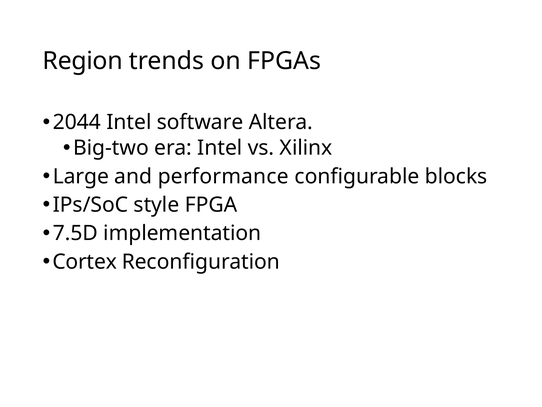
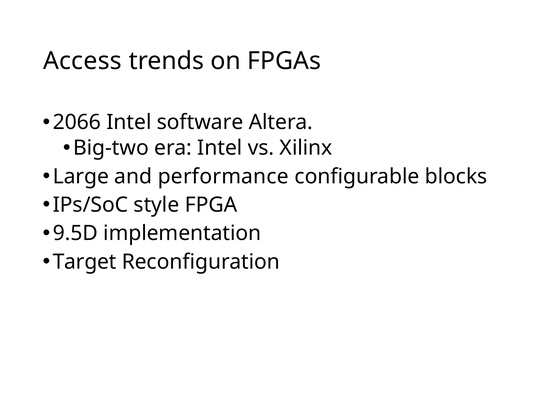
Region: Region -> Access
2044: 2044 -> 2066
7.5D: 7.5D -> 9.5D
Cortex: Cortex -> Target
